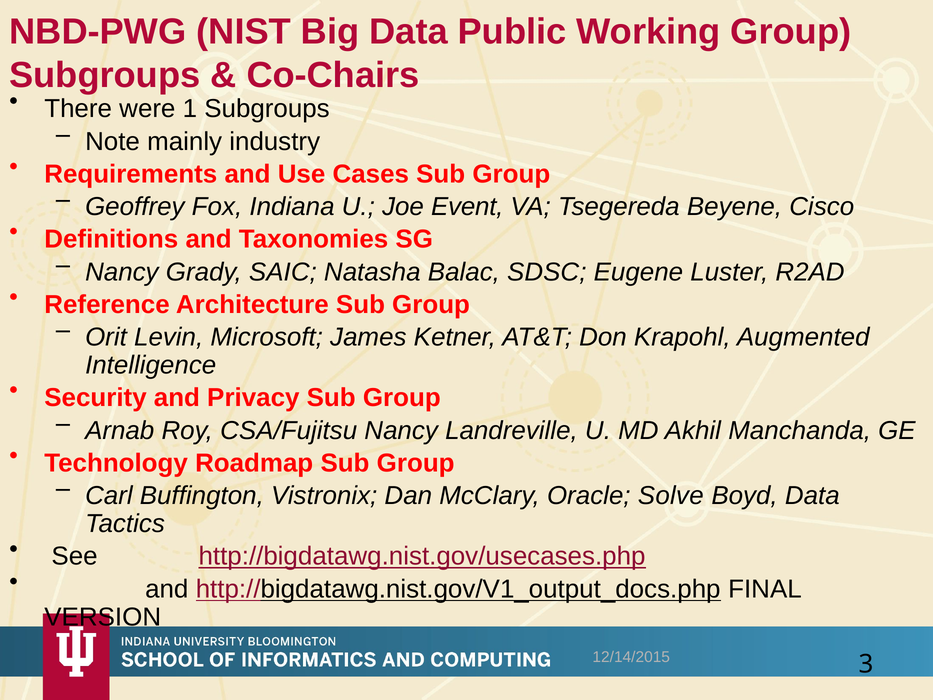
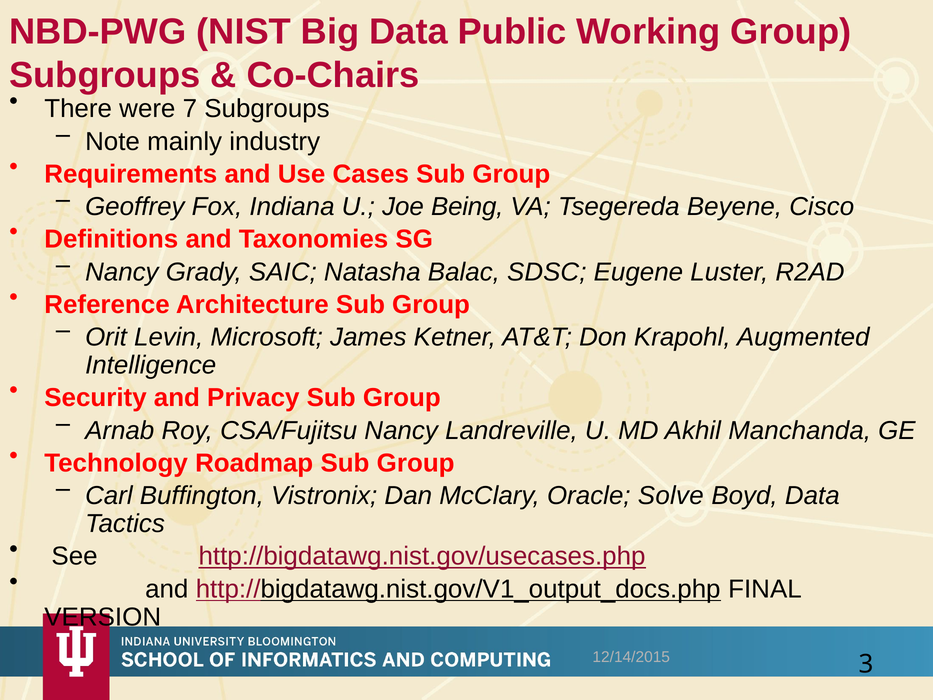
1: 1 -> 7
Event: Event -> Being
